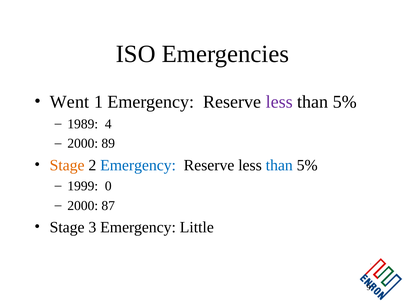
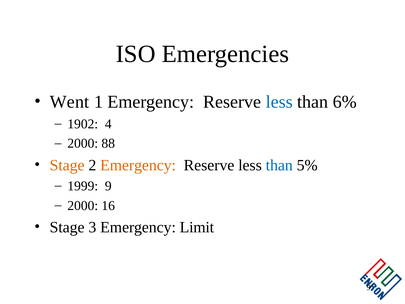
less at (279, 102) colour: purple -> blue
5% at (345, 102): 5% -> 6%
1989: 1989 -> 1902
89: 89 -> 88
Emergency at (138, 165) colour: blue -> orange
1999 0: 0 -> 9
87: 87 -> 16
Little: Little -> Limit
